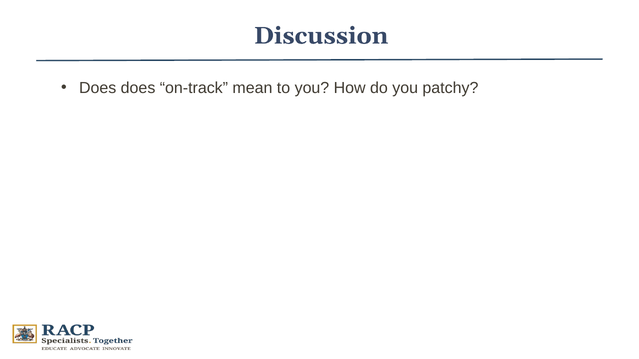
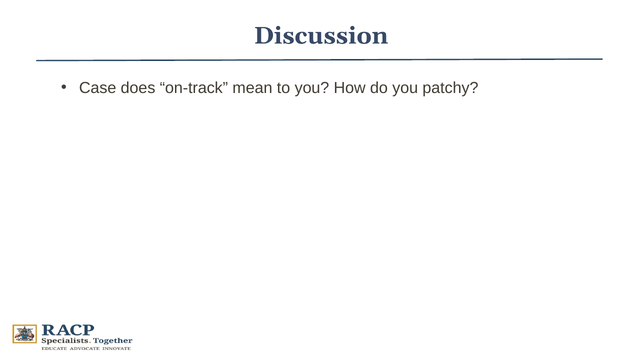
Does at (98, 88): Does -> Case
